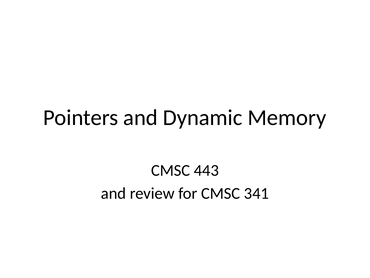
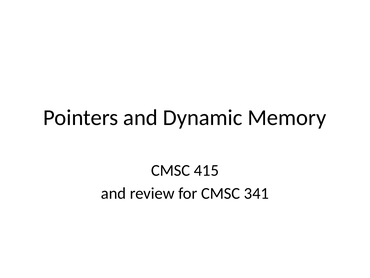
443: 443 -> 415
